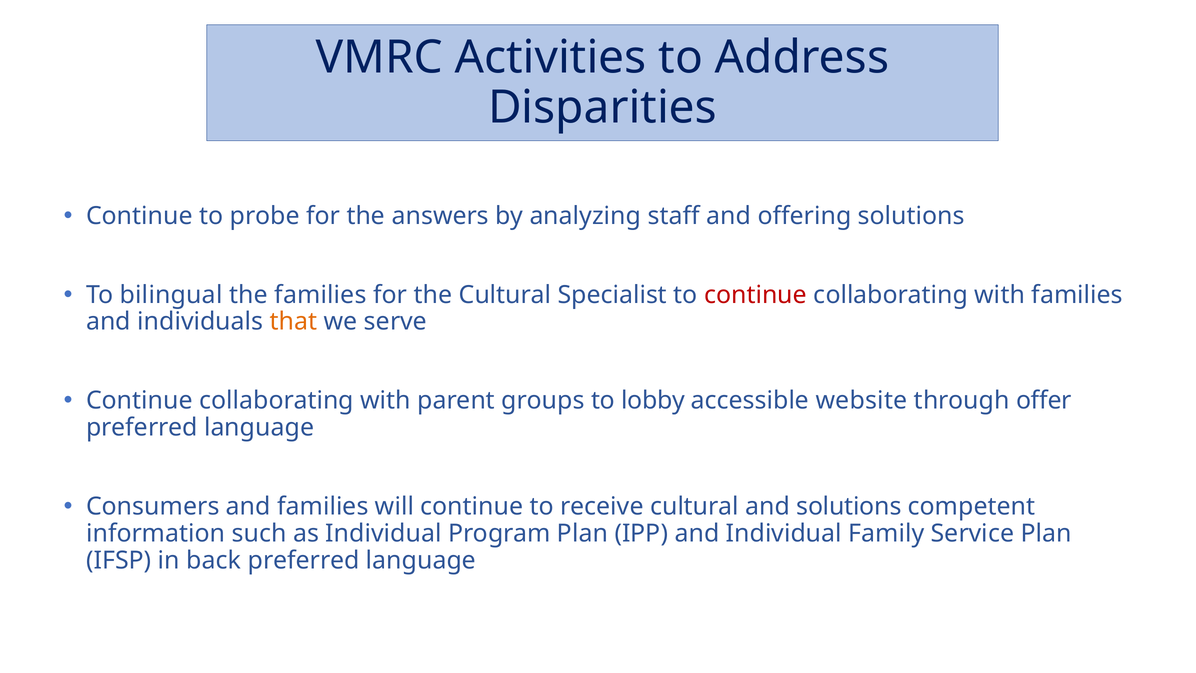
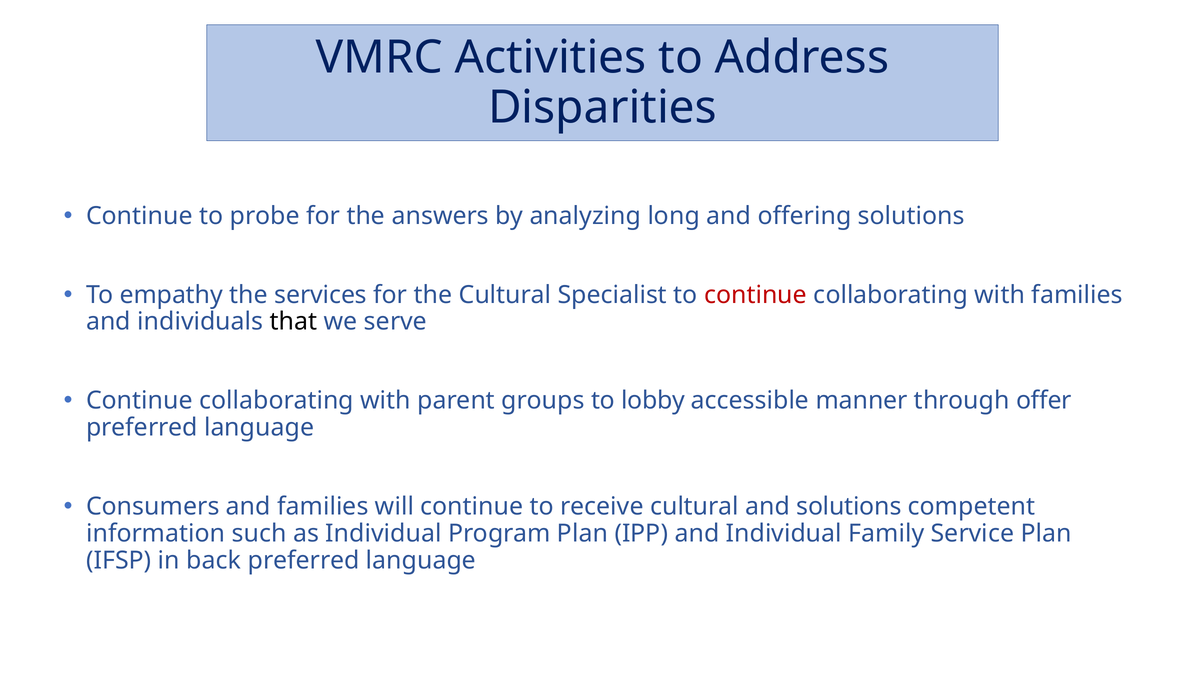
staff: staff -> long
bilingual: bilingual -> empathy
the families: families -> services
that colour: orange -> black
website: website -> manner
